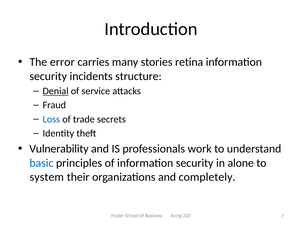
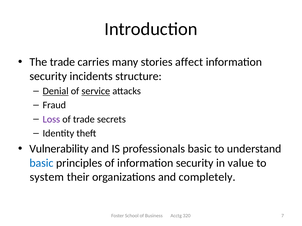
The error: error -> trade
retina: retina -> affect
service underline: none -> present
Loss colour: blue -> purple
professionals work: work -> basic
alone: alone -> value
